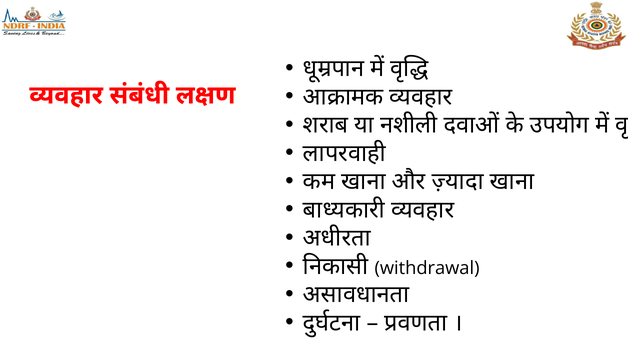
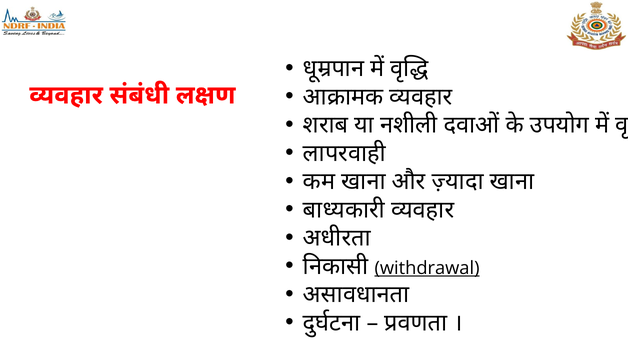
withdrawal underline: none -> present
